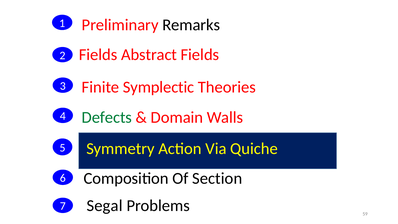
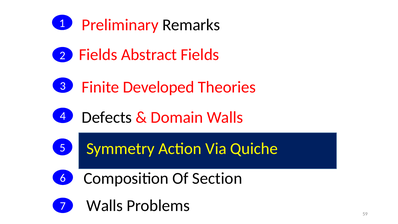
Symplectic: Symplectic -> Developed
Defects colour: green -> black
7 Segal: Segal -> Walls
